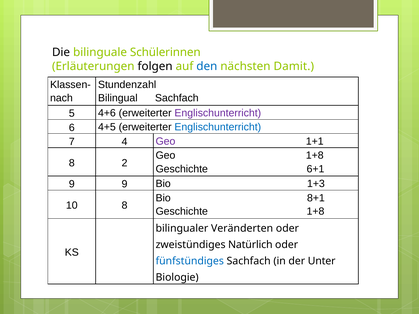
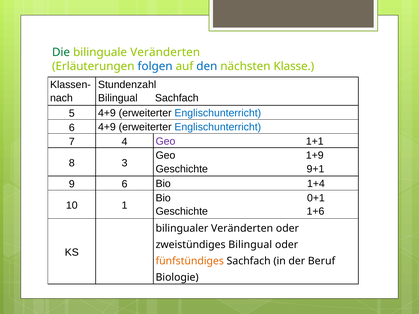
Die colour: black -> green
bilinguale Schülerinnen: Schülerinnen -> Veränderten
folgen colour: black -> blue
Damit: Damit -> Klasse
5 4+6: 4+6 -> 4+9
Englischunterricht at (218, 113) colour: purple -> blue
6 4+5: 4+5 -> 4+9
Geo 1+8: 1+8 -> 1+9
2: 2 -> 3
6+1: 6+1 -> 9+1
9 9: 9 -> 6
1+3: 1+3 -> 1+4
8+1: 8+1 -> 0+1
10 8: 8 -> 1
Geschichte 1+8: 1+8 -> 1+6
zweistündiges Natürlich: Natürlich -> Bilingual
fünfstündiges colour: blue -> orange
Unter: Unter -> Beruf
